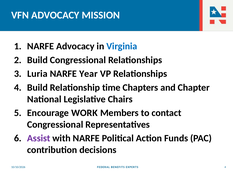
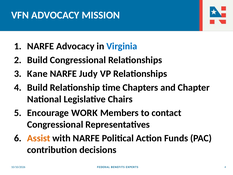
Luria: Luria -> Kane
Year: Year -> Judy
Assist colour: purple -> orange
